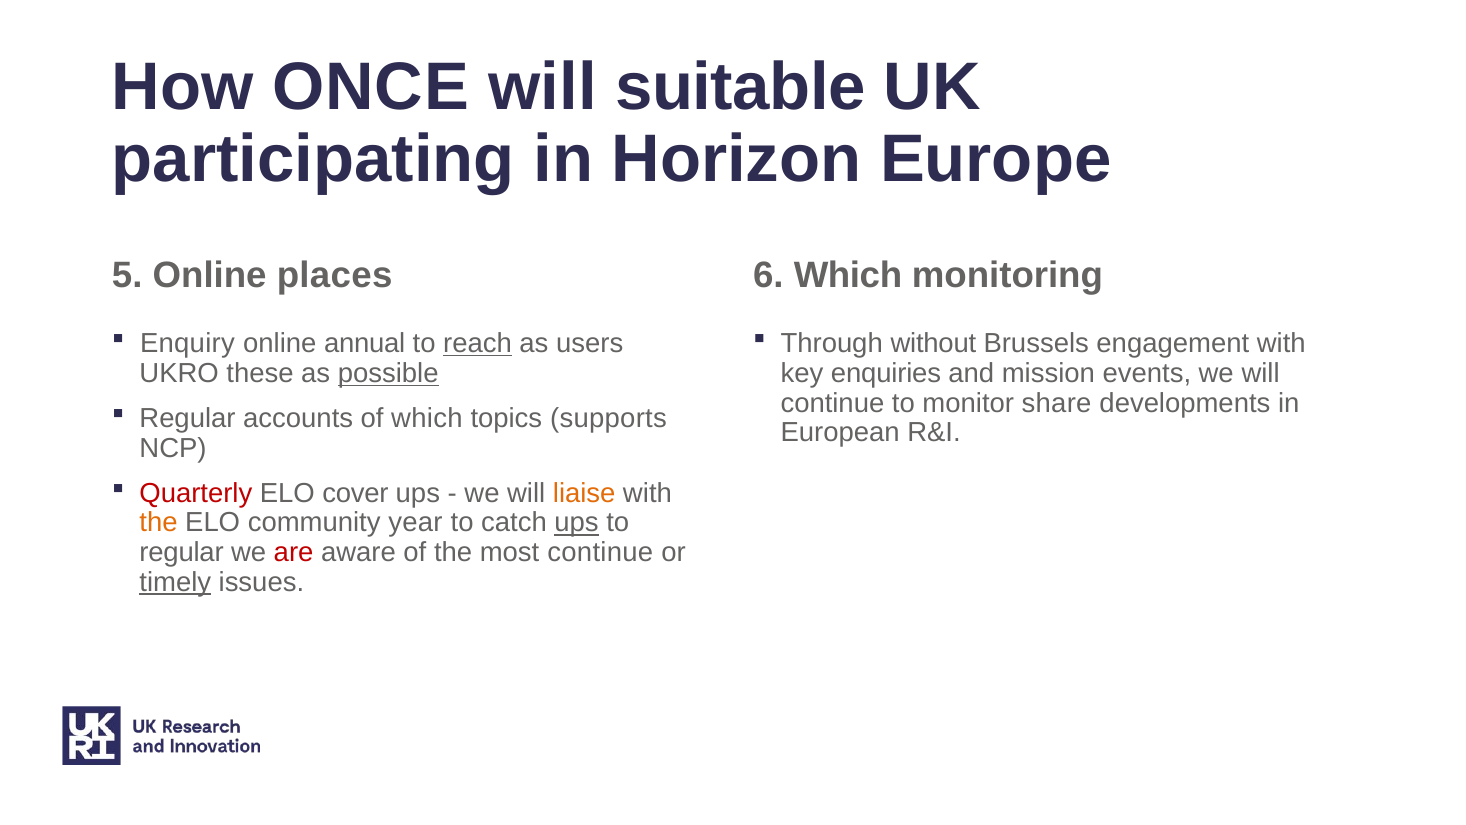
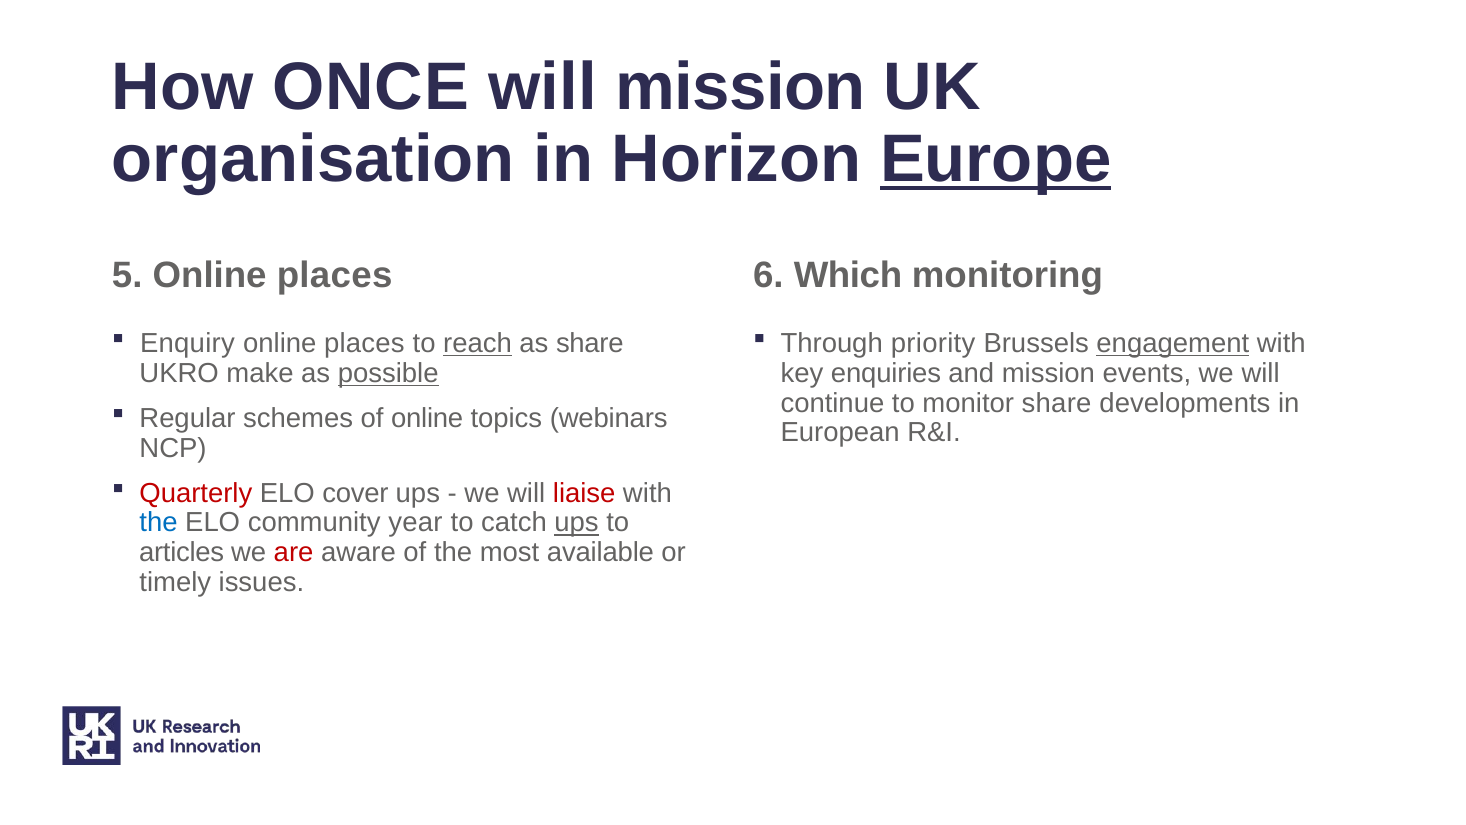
will suitable: suitable -> mission
participating: participating -> organisation
Europe underline: none -> present
annual at (365, 344): annual -> places
as users: users -> share
without: without -> priority
engagement underline: none -> present
these: these -> make
accounts: accounts -> schemes
of which: which -> online
supports: supports -> webinars
liaise colour: orange -> red
the at (159, 523) colour: orange -> blue
regular at (182, 552): regular -> articles
most continue: continue -> available
timely underline: present -> none
